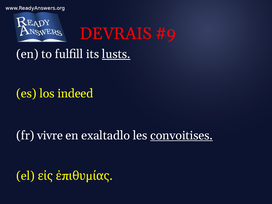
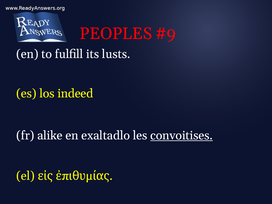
DEVRAIS: DEVRAIS -> PEOPLES
lusts underline: present -> none
vivre: vivre -> alike
